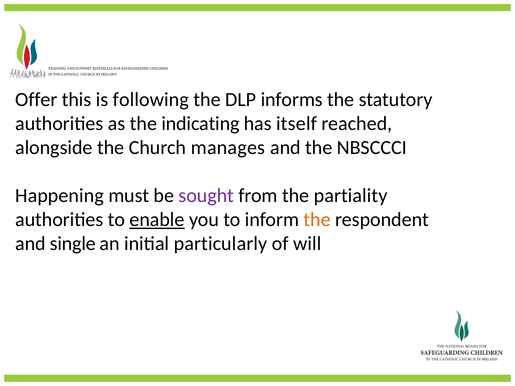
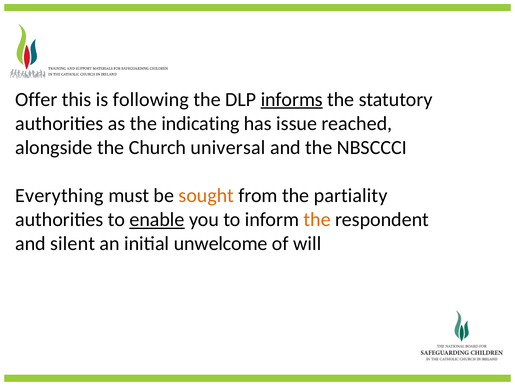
informs underline: none -> present
itself: itself -> issue
manages: manages -> universal
Happening: Happening -> Everything
sought colour: purple -> orange
single: single -> silent
particularly: particularly -> unwelcome
